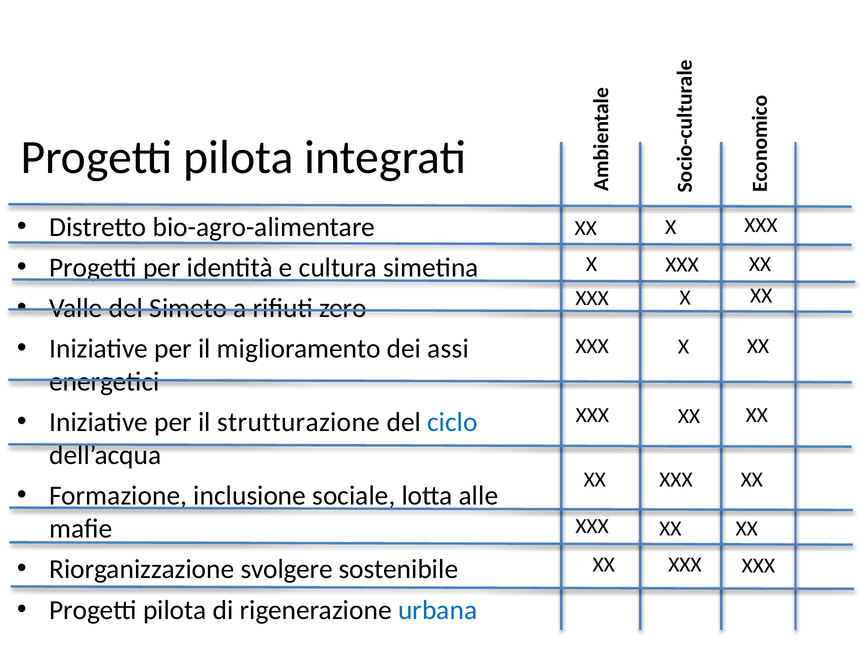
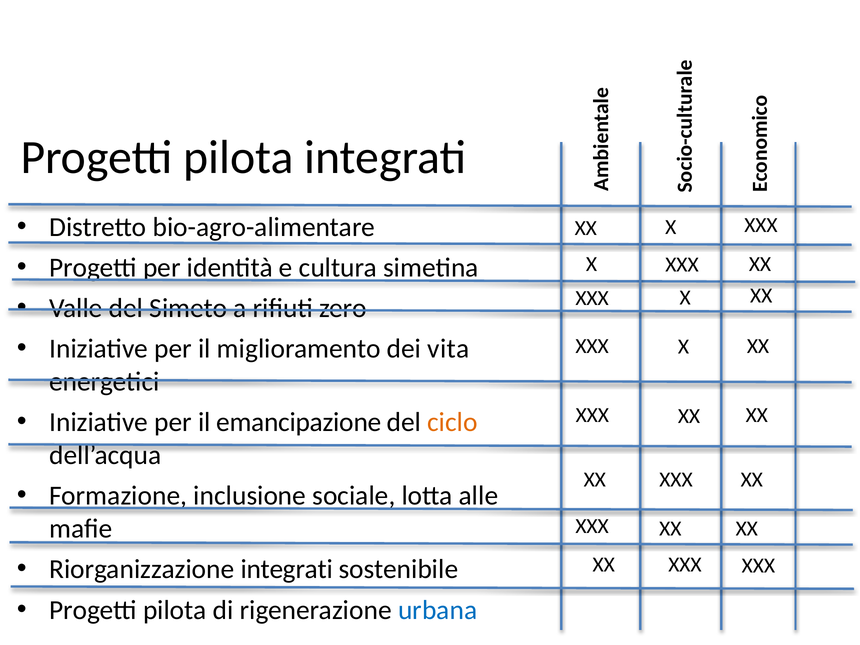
assi: assi -> vita
strutturazione: strutturazione -> emancipazione
ciclo colour: blue -> orange
Riorganizzazione svolgere: svolgere -> integrati
